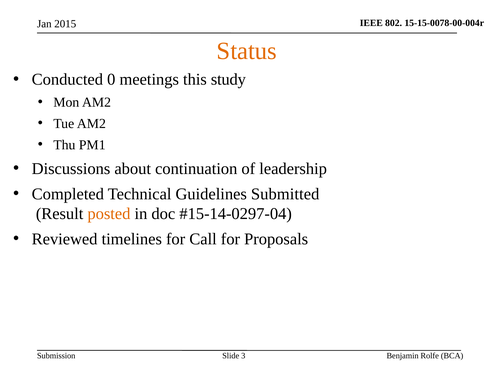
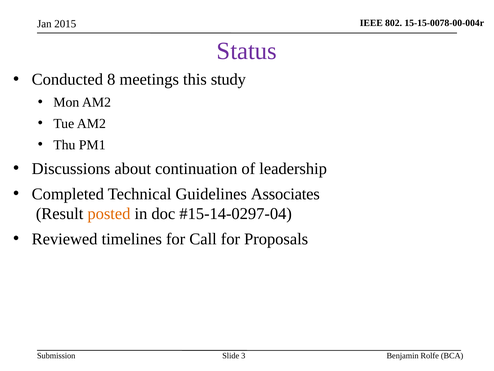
Status colour: orange -> purple
0: 0 -> 8
Submitted: Submitted -> Associates
